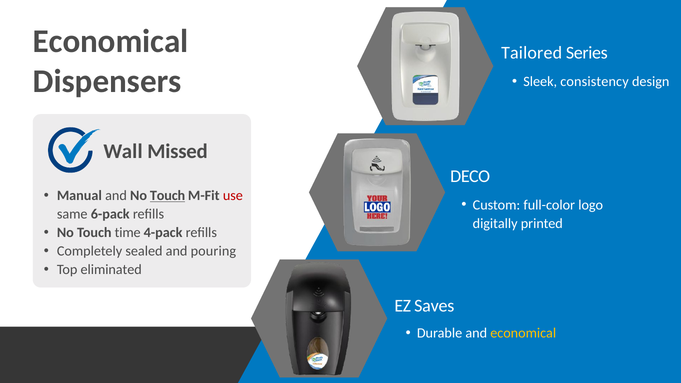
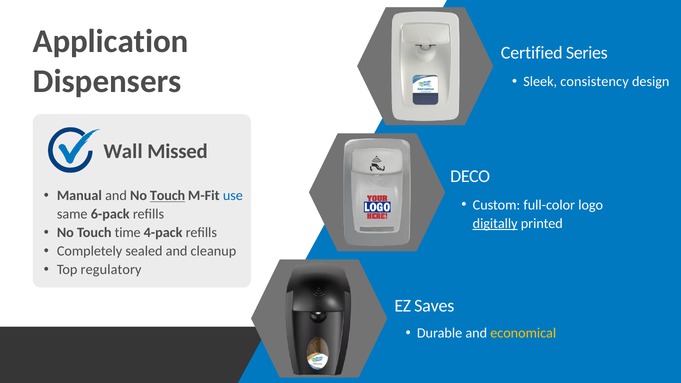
Economical at (111, 42): Economical -> Application
Tailored: Tailored -> Certified
use colour: red -> blue
digitally underline: none -> present
pouring: pouring -> cleanup
eliminated: eliminated -> regulatory
